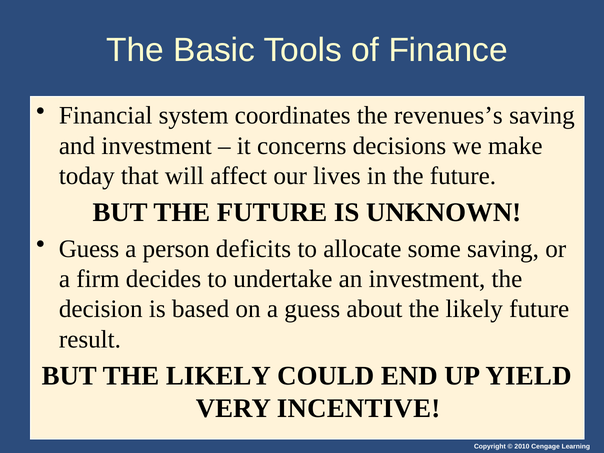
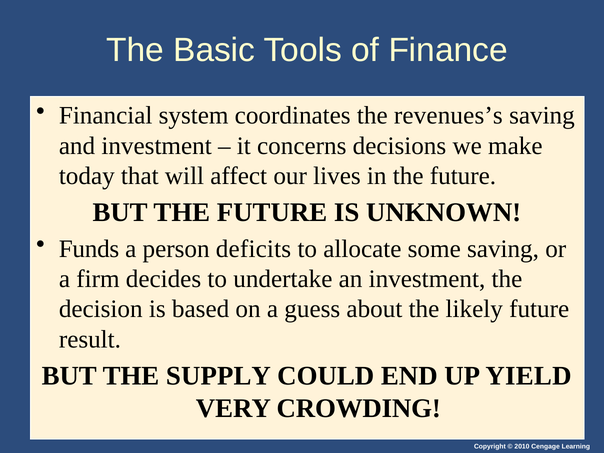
Guess at (89, 249): Guess -> Funds
BUT THE LIKELY: LIKELY -> SUPPLY
INCENTIVE: INCENTIVE -> CROWDING
